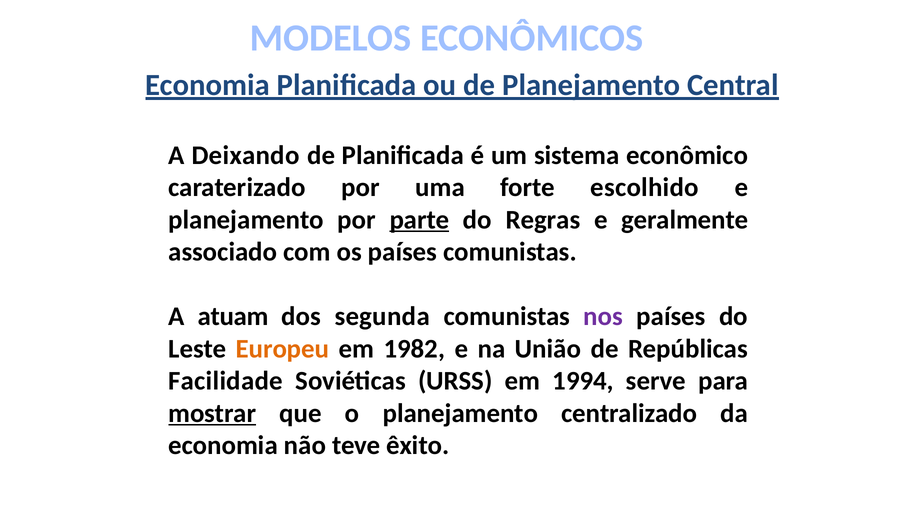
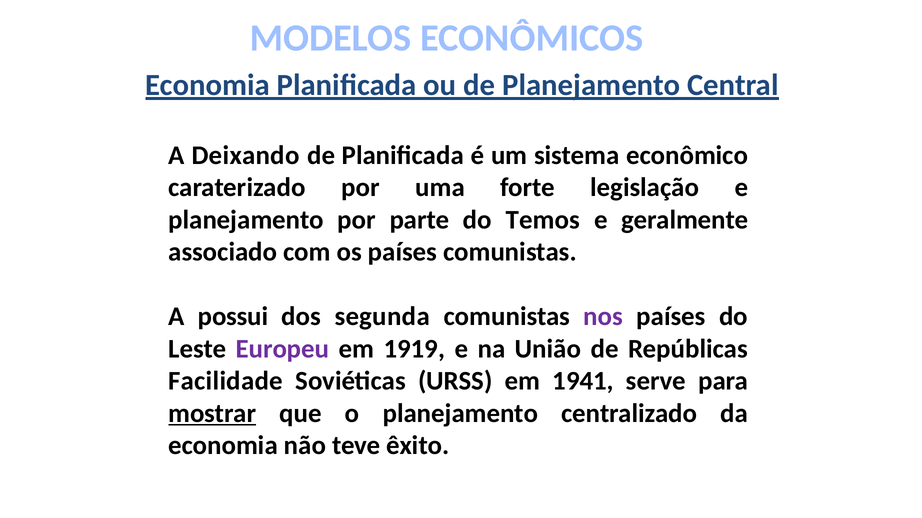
escolhido: escolhido -> legislação
parte underline: present -> none
Regras: Regras -> Temos
atuam: atuam -> possui
Europeu colour: orange -> purple
1982: 1982 -> 1919
1994: 1994 -> 1941
